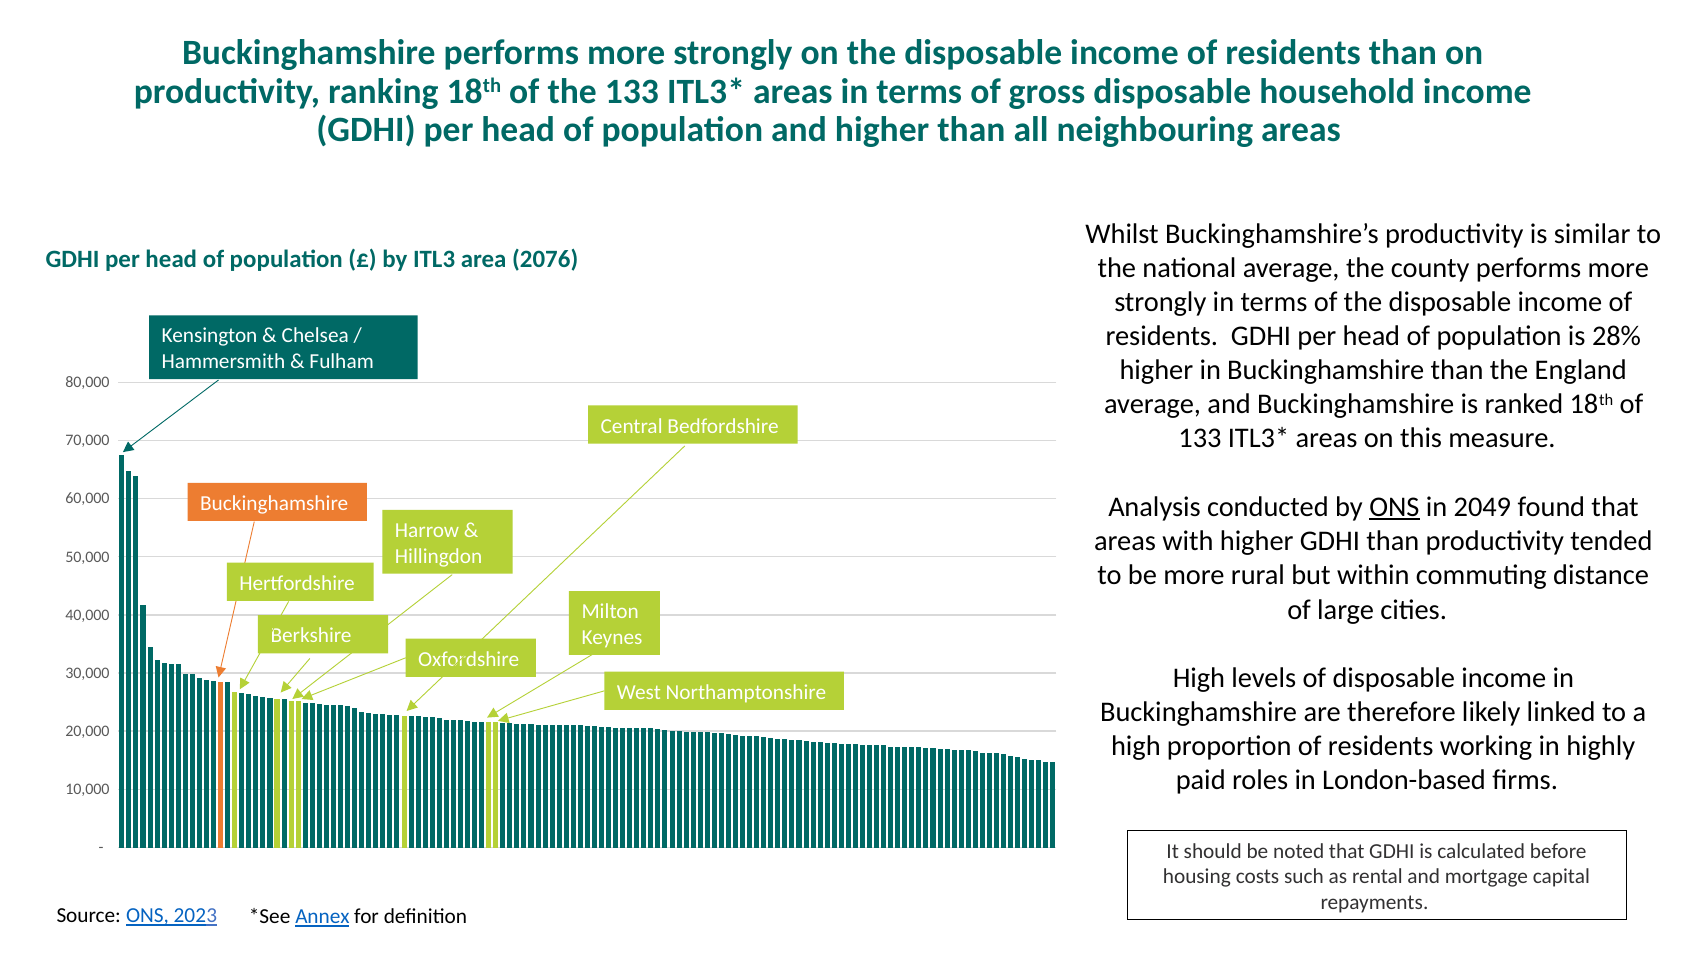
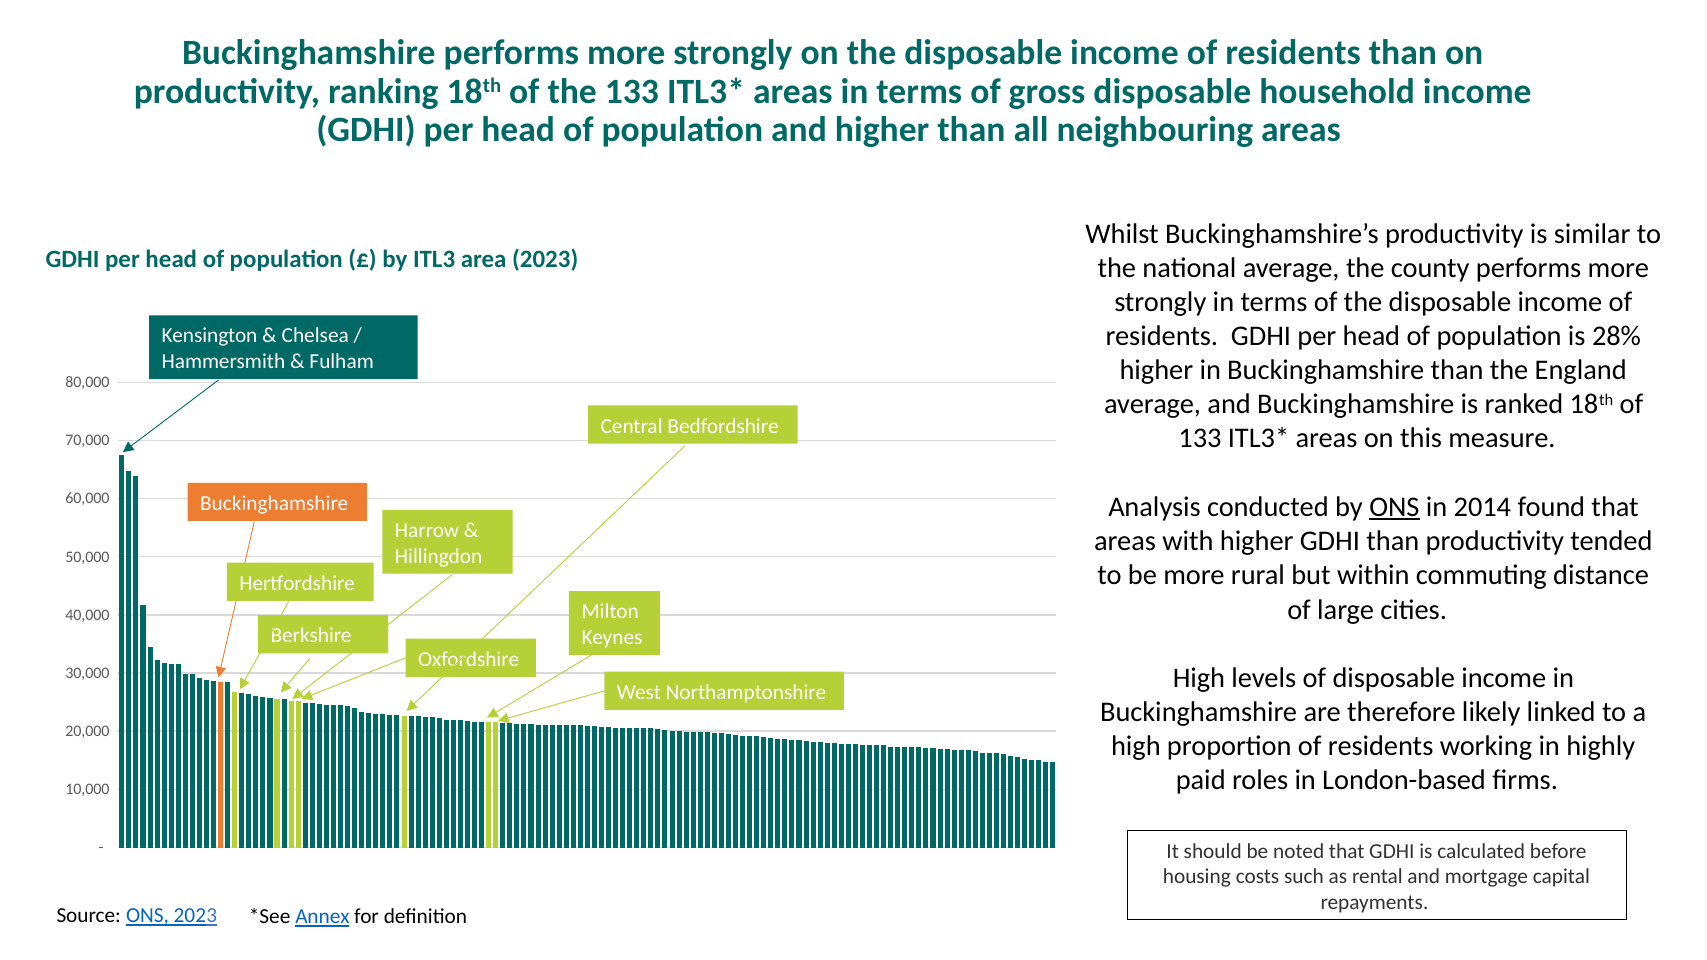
area 2076: 2076 -> 2023
2049: 2049 -> 2014
